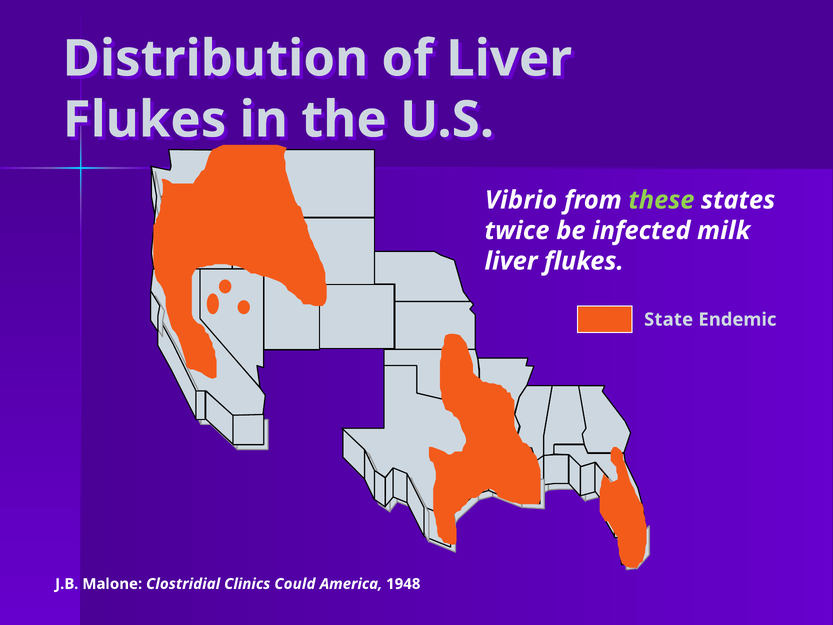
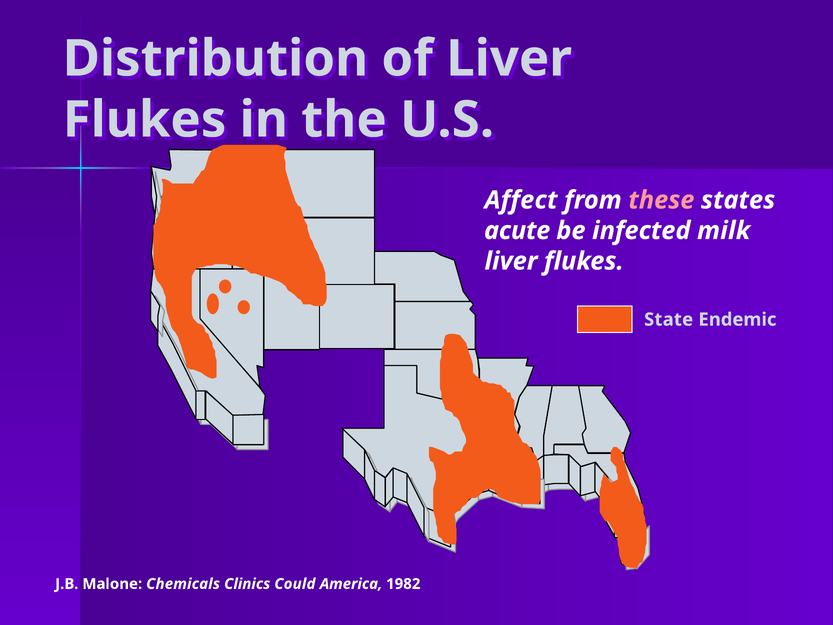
Vibrio: Vibrio -> Affect
these colour: light green -> pink
twice: twice -> acute
Clostridial: Clostridial -> Chemicals
1948: 1948 -> 1982
